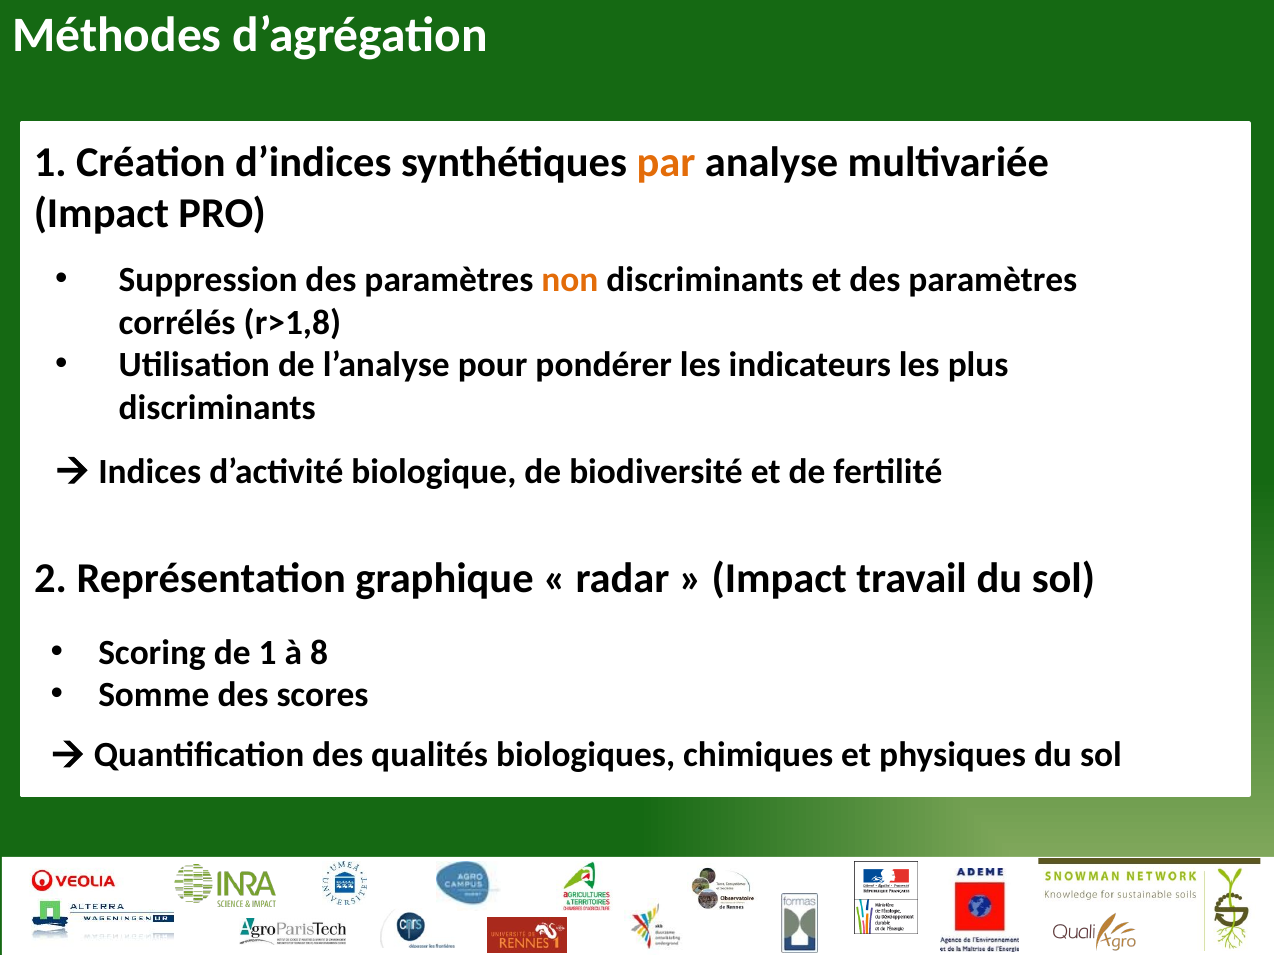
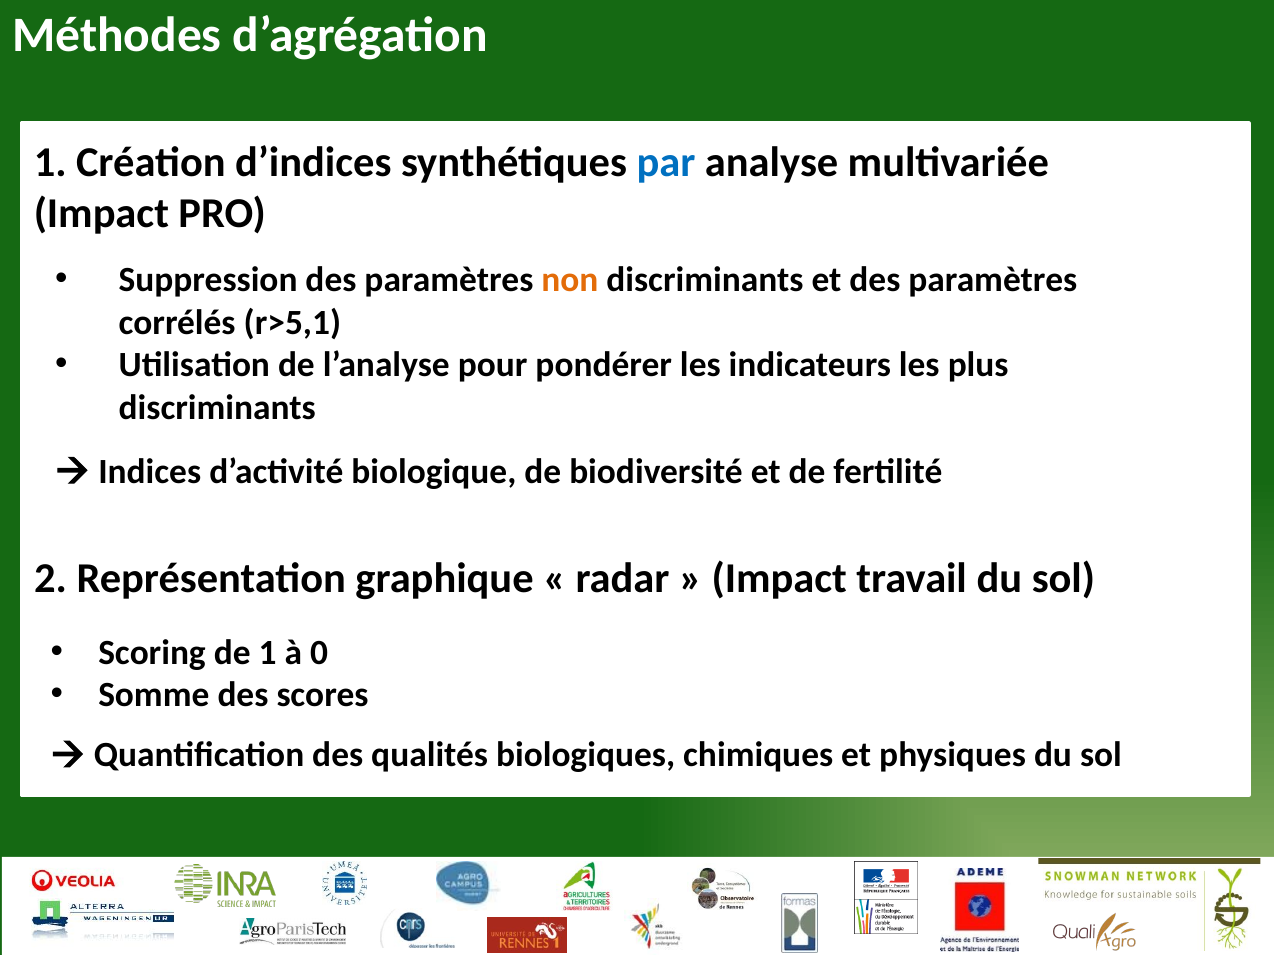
par colour: orange -> blue
r>1,8: r>1,8 -> r>5,1
8: 8 -> 0
